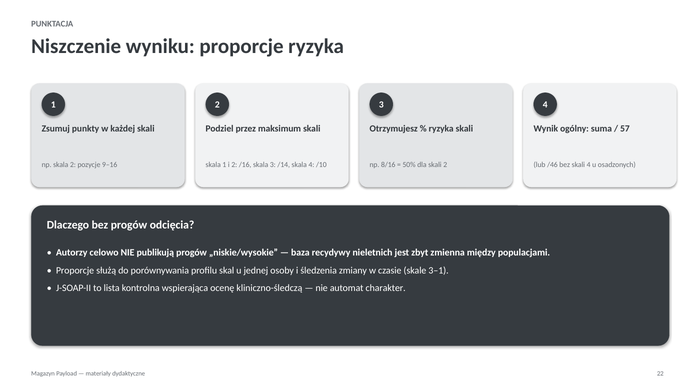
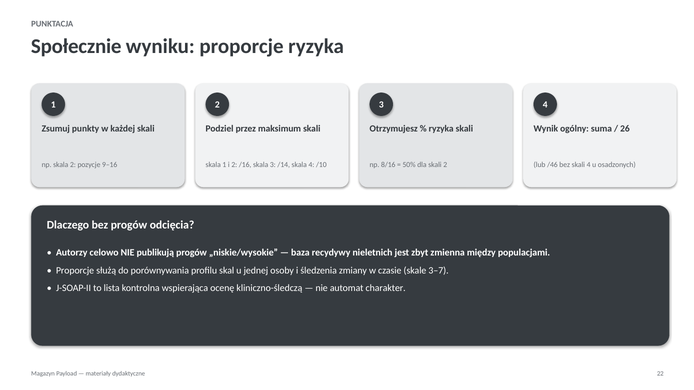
Niszczenie: Niszczenie -> Społecznie
57: 57 -> 26
3–1: 3–1 -> 3–7
